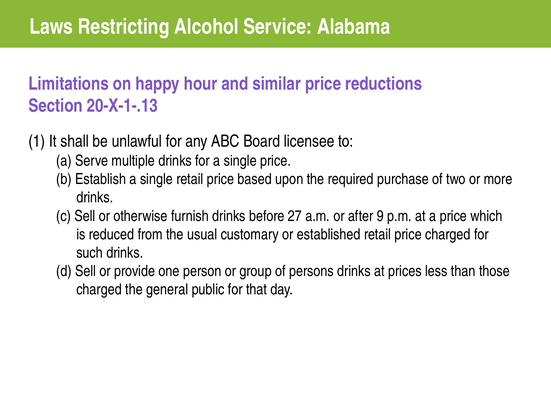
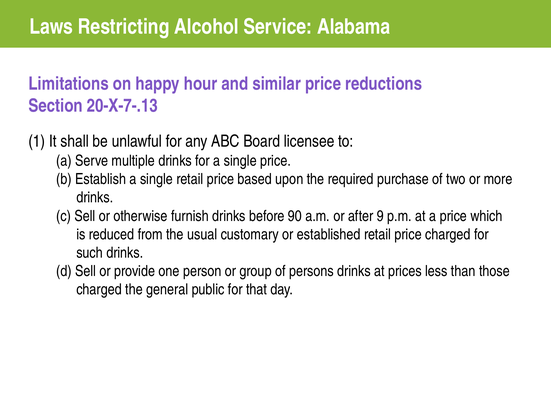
20-X-1-.13: 20-X-1-.13 -> 20-X-7-.13
27: 27 -> 90
